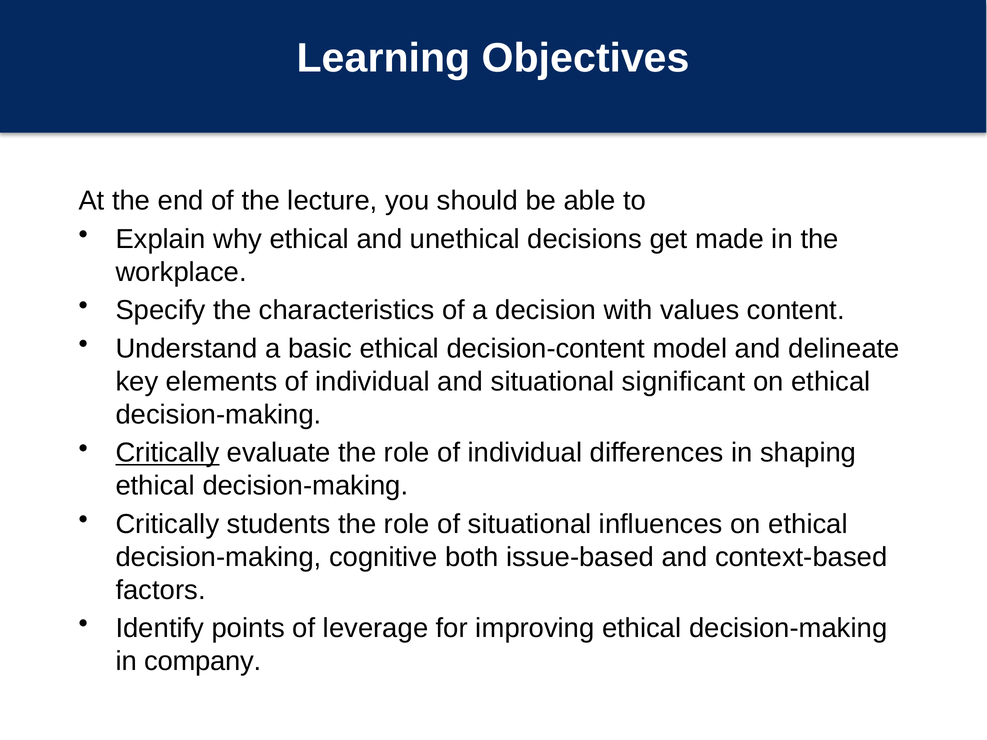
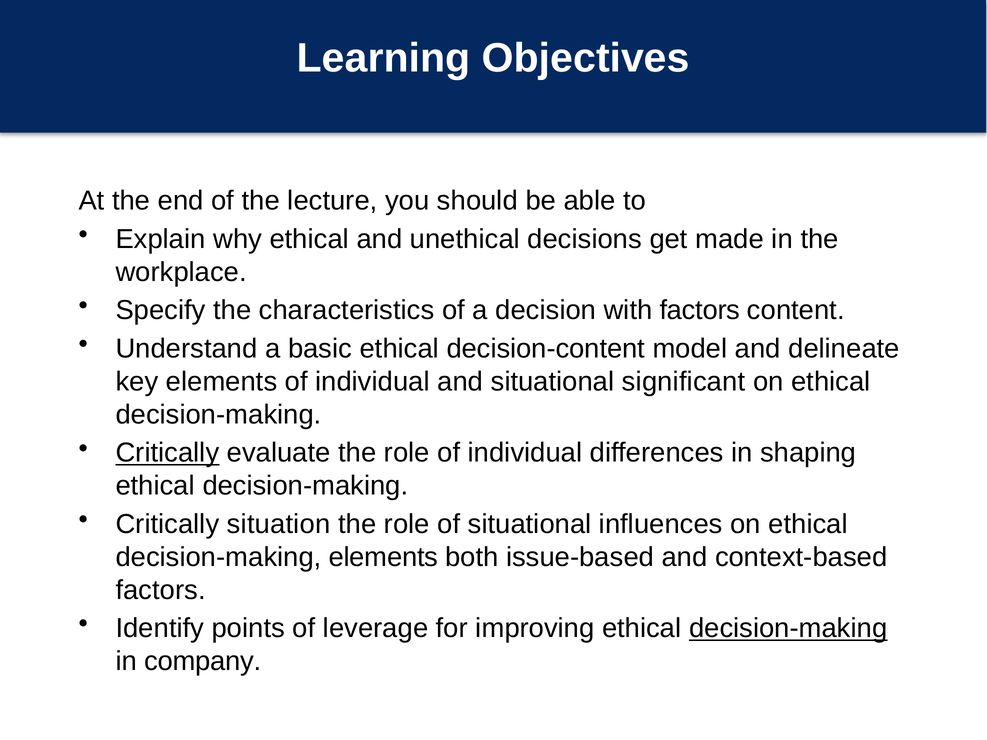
with values: values -> factors
students: students -> situation
decision-making cognitive: cognitive -> elements
decision-making at (788, 629) underline: none -> present
